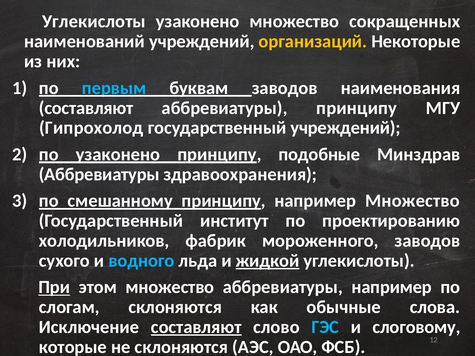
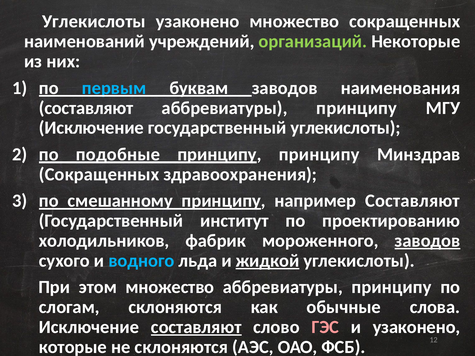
организаций colour: yellow -> light green
Гипрохолод at (91, 128): Гипрохолод -> Исключение
государственный учреждений: учреждений -> углекислоты
по узаконено: узаконено -> подобные
принципу подобные: подобные -> принципу
Аббревиатуры at (99, 174): Аббревиатуры -> Сокращенных
например Множество: Множество -> Составляют
заводов at (427, 241) underline: none -> present
При underline: present -> none
например at (392, 287): например -> принципу
ГЭС colour: light blue -> pink
и слоговому: слоговому -> узаконено
